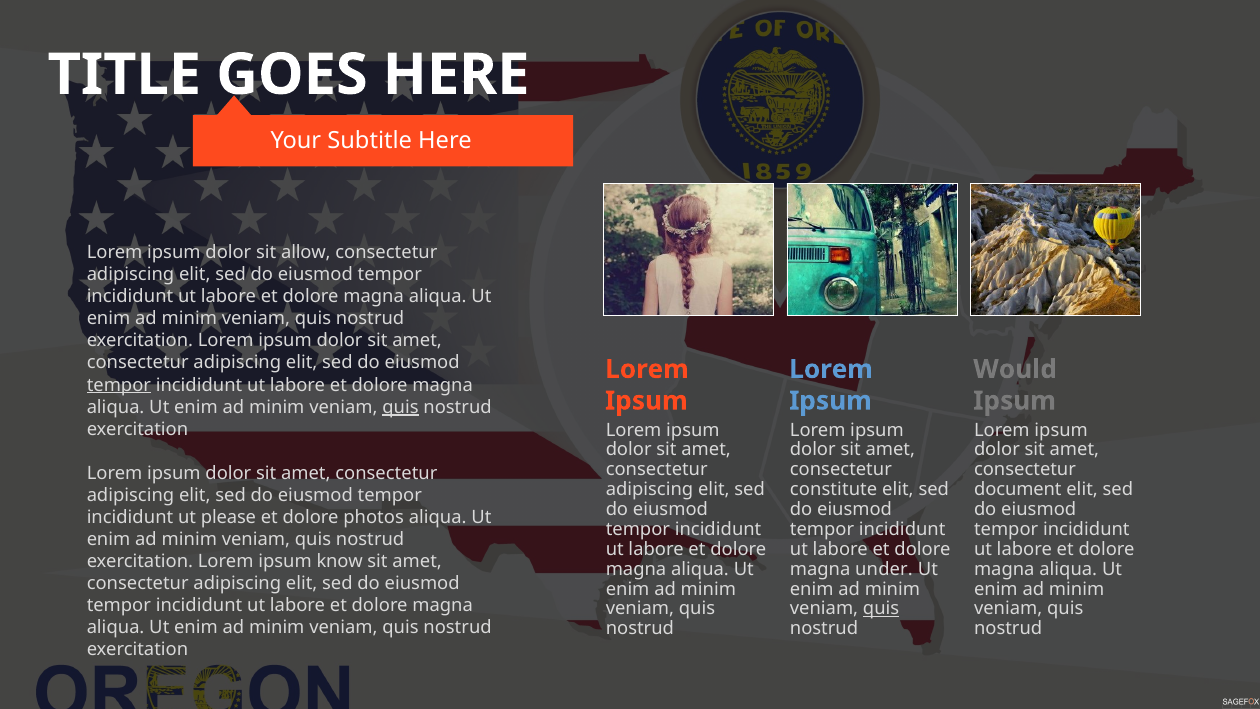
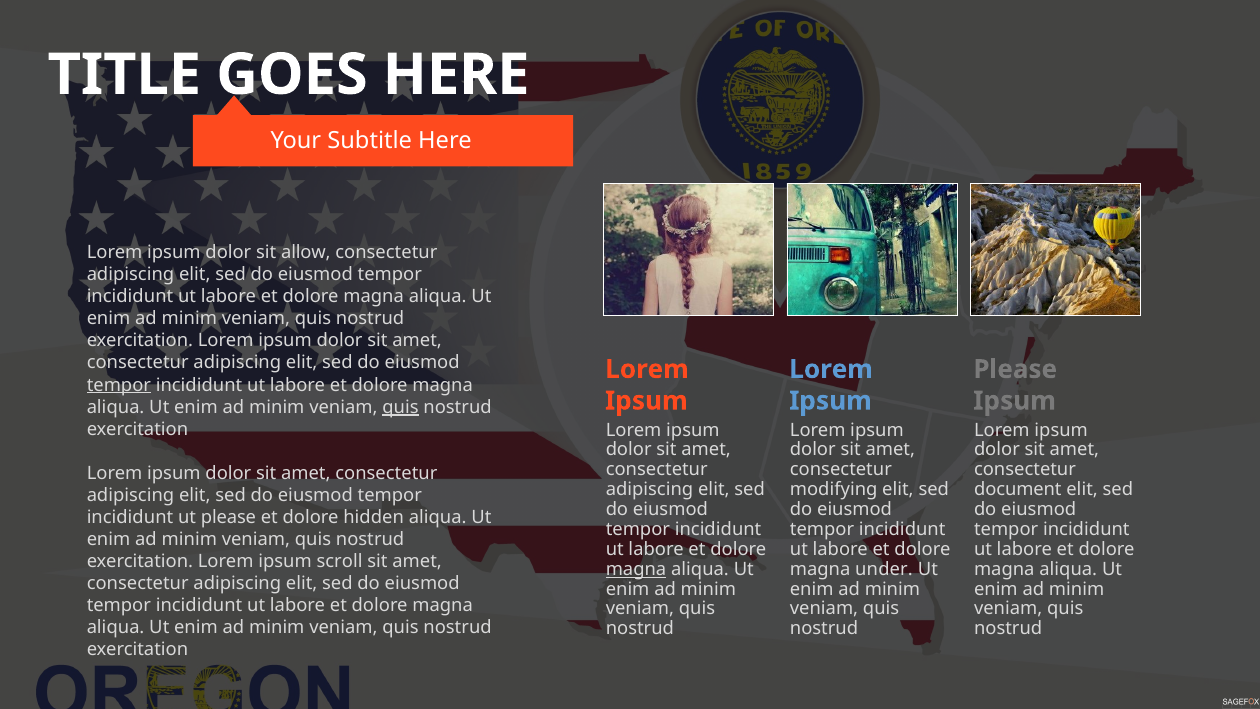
Would at (1015, 369): Would -> Please
constitute: constitute -> modifying
photos: photos -> hidden
know: know -> scroll
magna at (636, 569) underline: none -> present
quis at (881, 609) underline: present -> none
